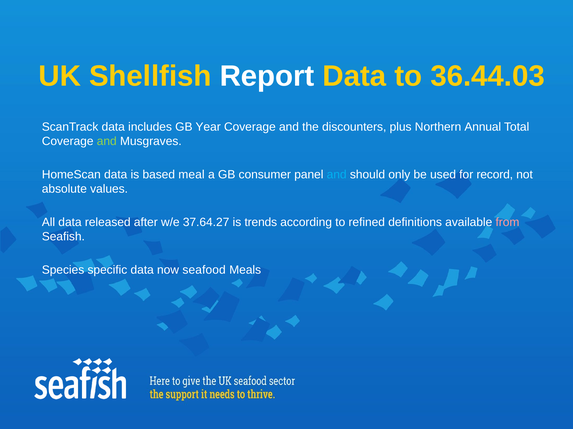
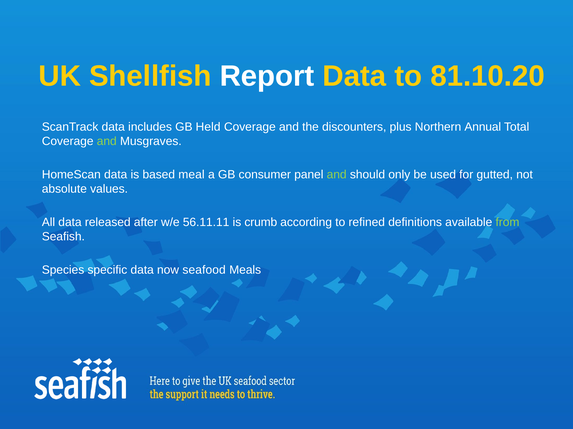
36.44.03: 36.44.03 -> 81.10.20
Year: Year -> Held
and at (337, 175) colour: light blue -> light green
record: record -> gutted
37.64.27: 37.64.27 -> 56.11.11
trends: trends -> crumb
from colour: pink -> light green
